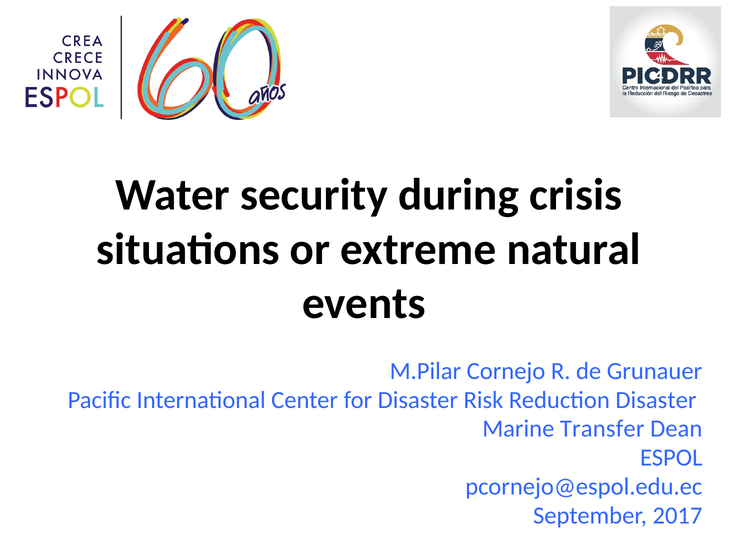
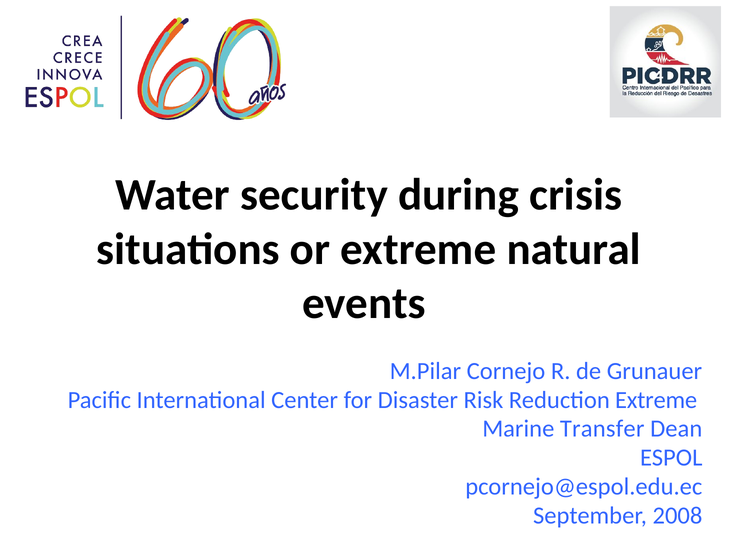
Reduction Disaster: Disaster -> Extreme
2017: 2017 -> 2008
